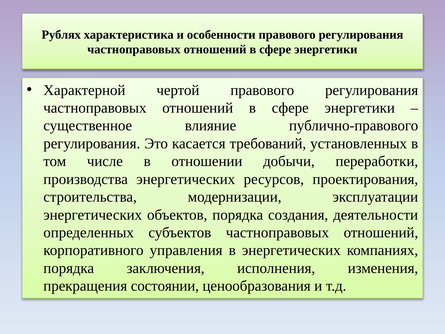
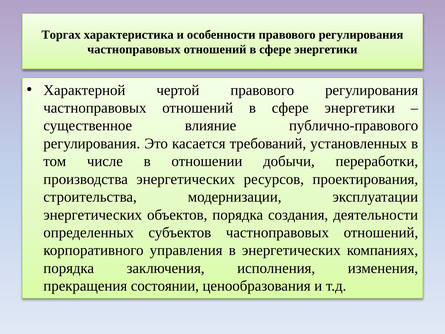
Рублях: Рублях -> Торгах
